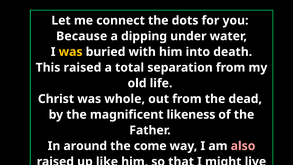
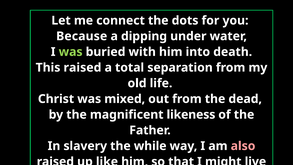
was at (71, 52) colour: yellow -> light green
whole: whole -> mixed
around: around -> slavery
come: come -> while
